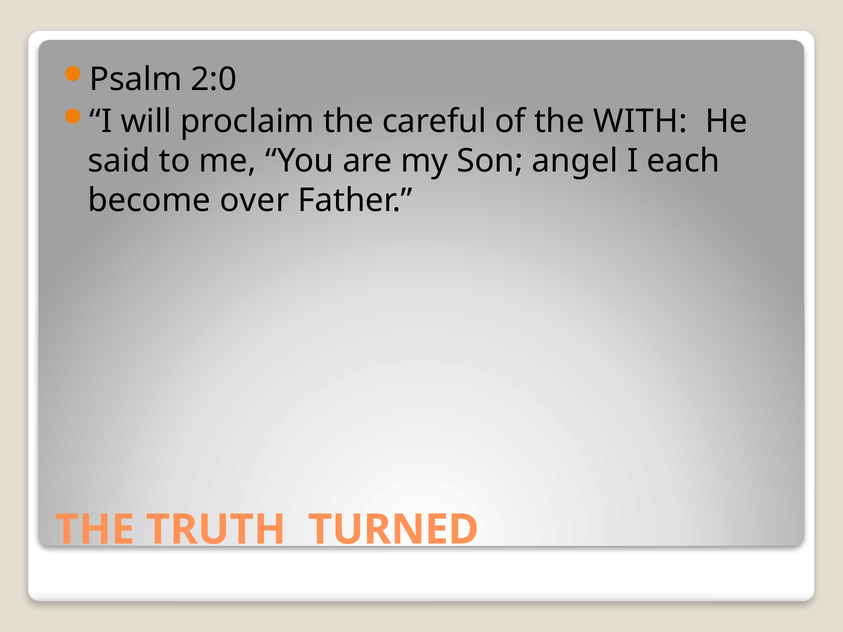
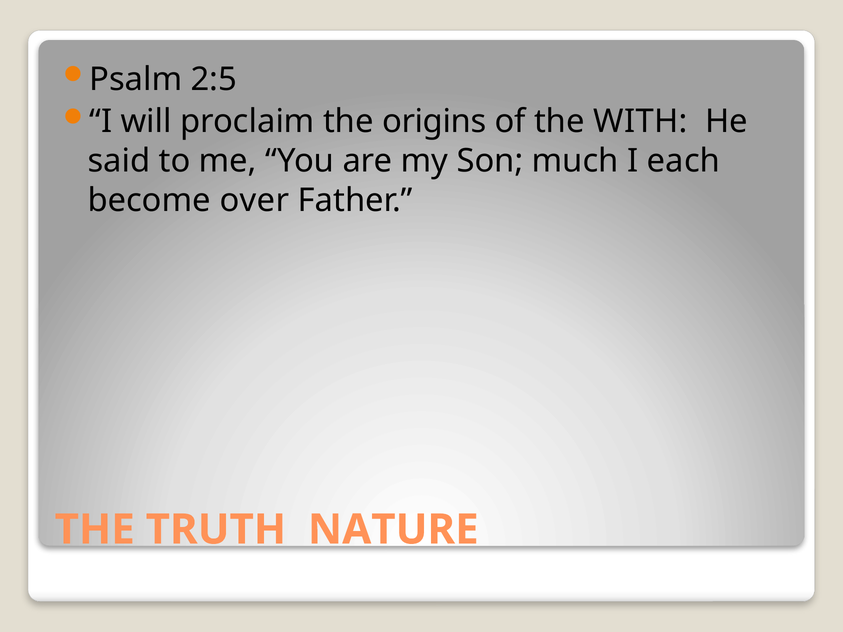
2:0: 2:0 -> 2:5
careful: careful -> origins
angel: angel -> much
TURNED: TURNED -> NATURE
